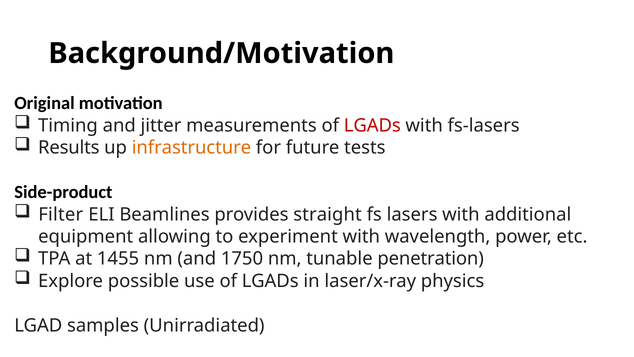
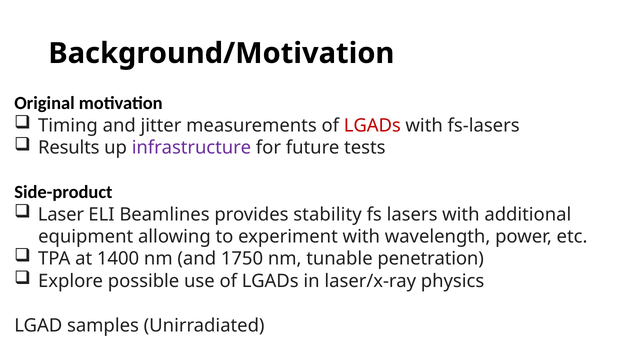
infrastructure colour: orange -> purple
Filter: Filter -> Laser
straight: straight -> stability
1455: 1455 -> 1400
